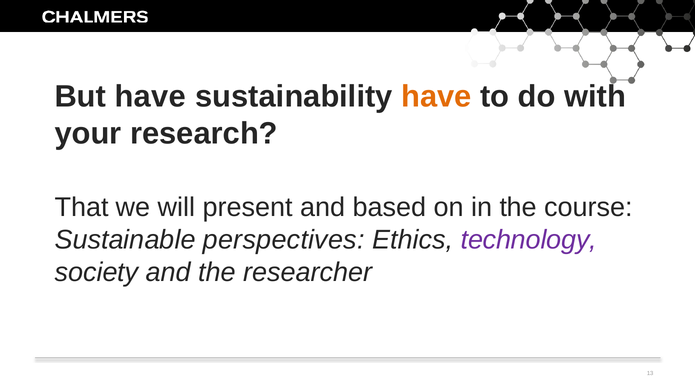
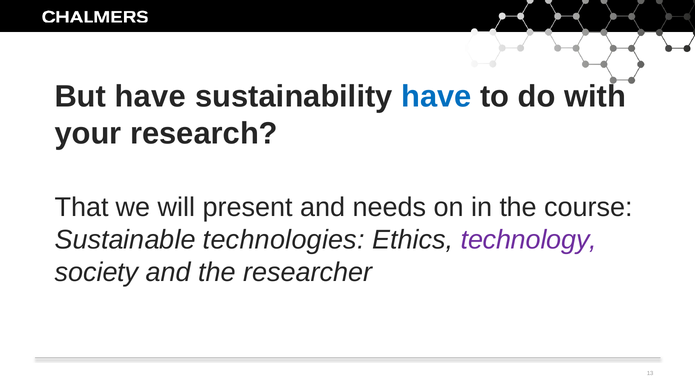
have at (436, 96) colour: orange -> blue
based: based -> needs
perspectives: perspectives -> technologies
